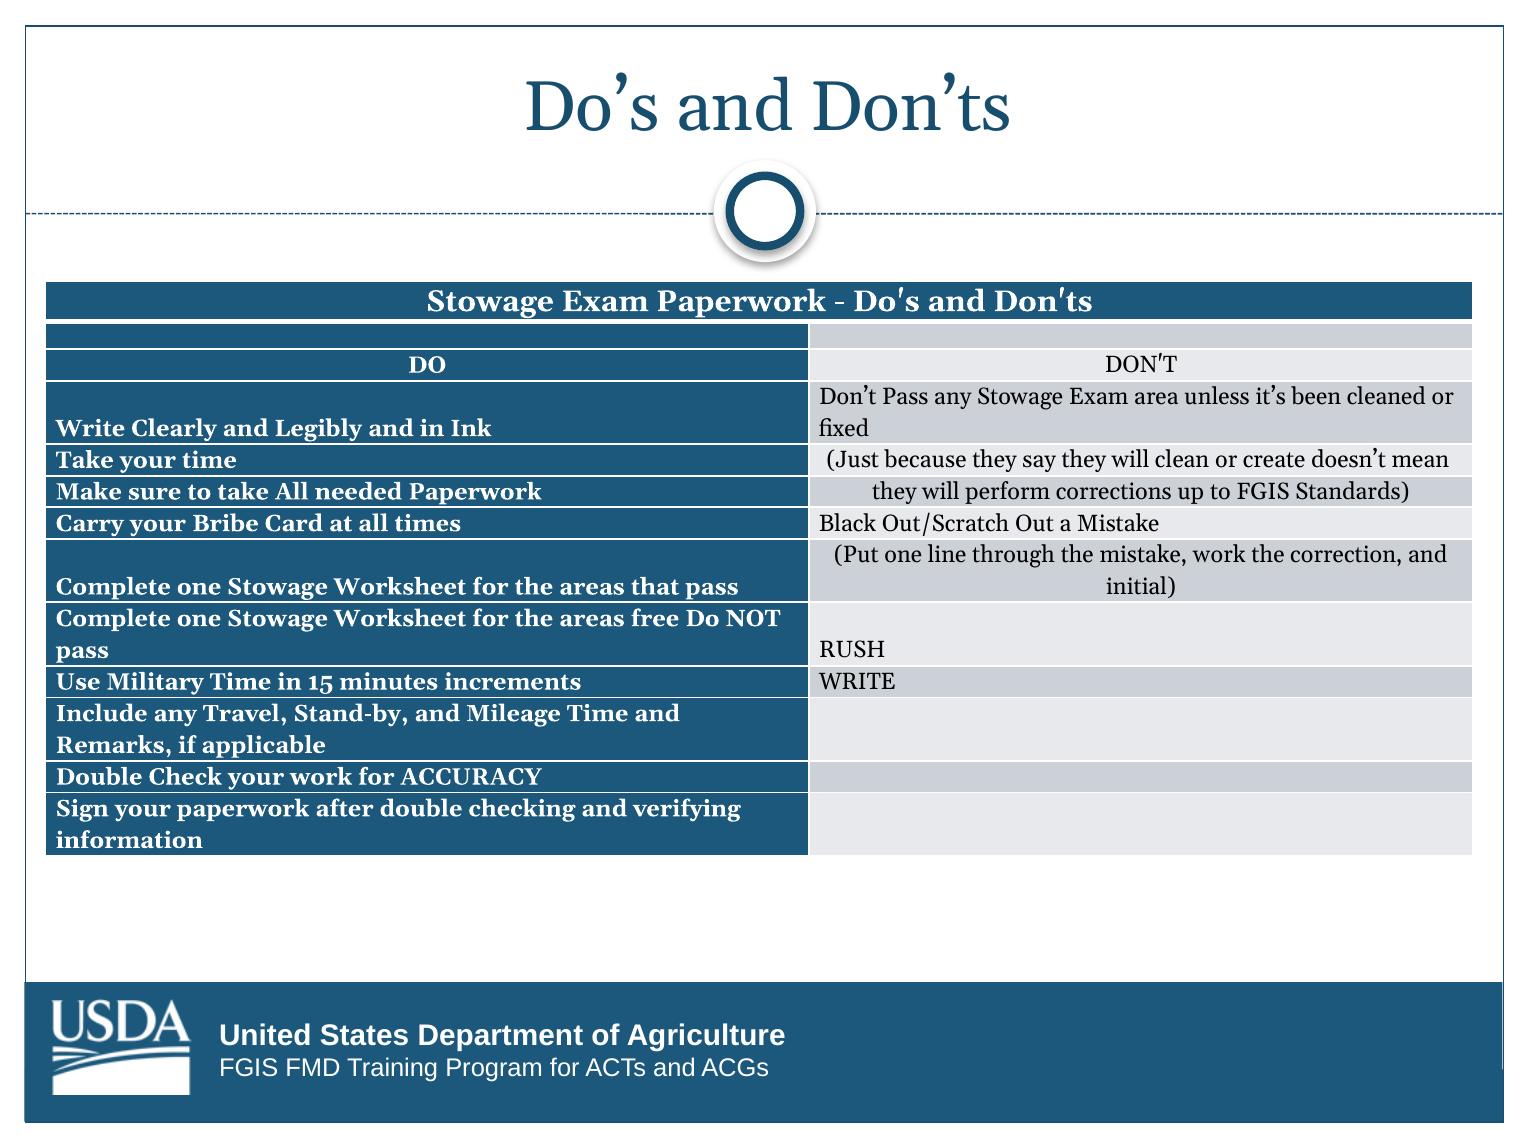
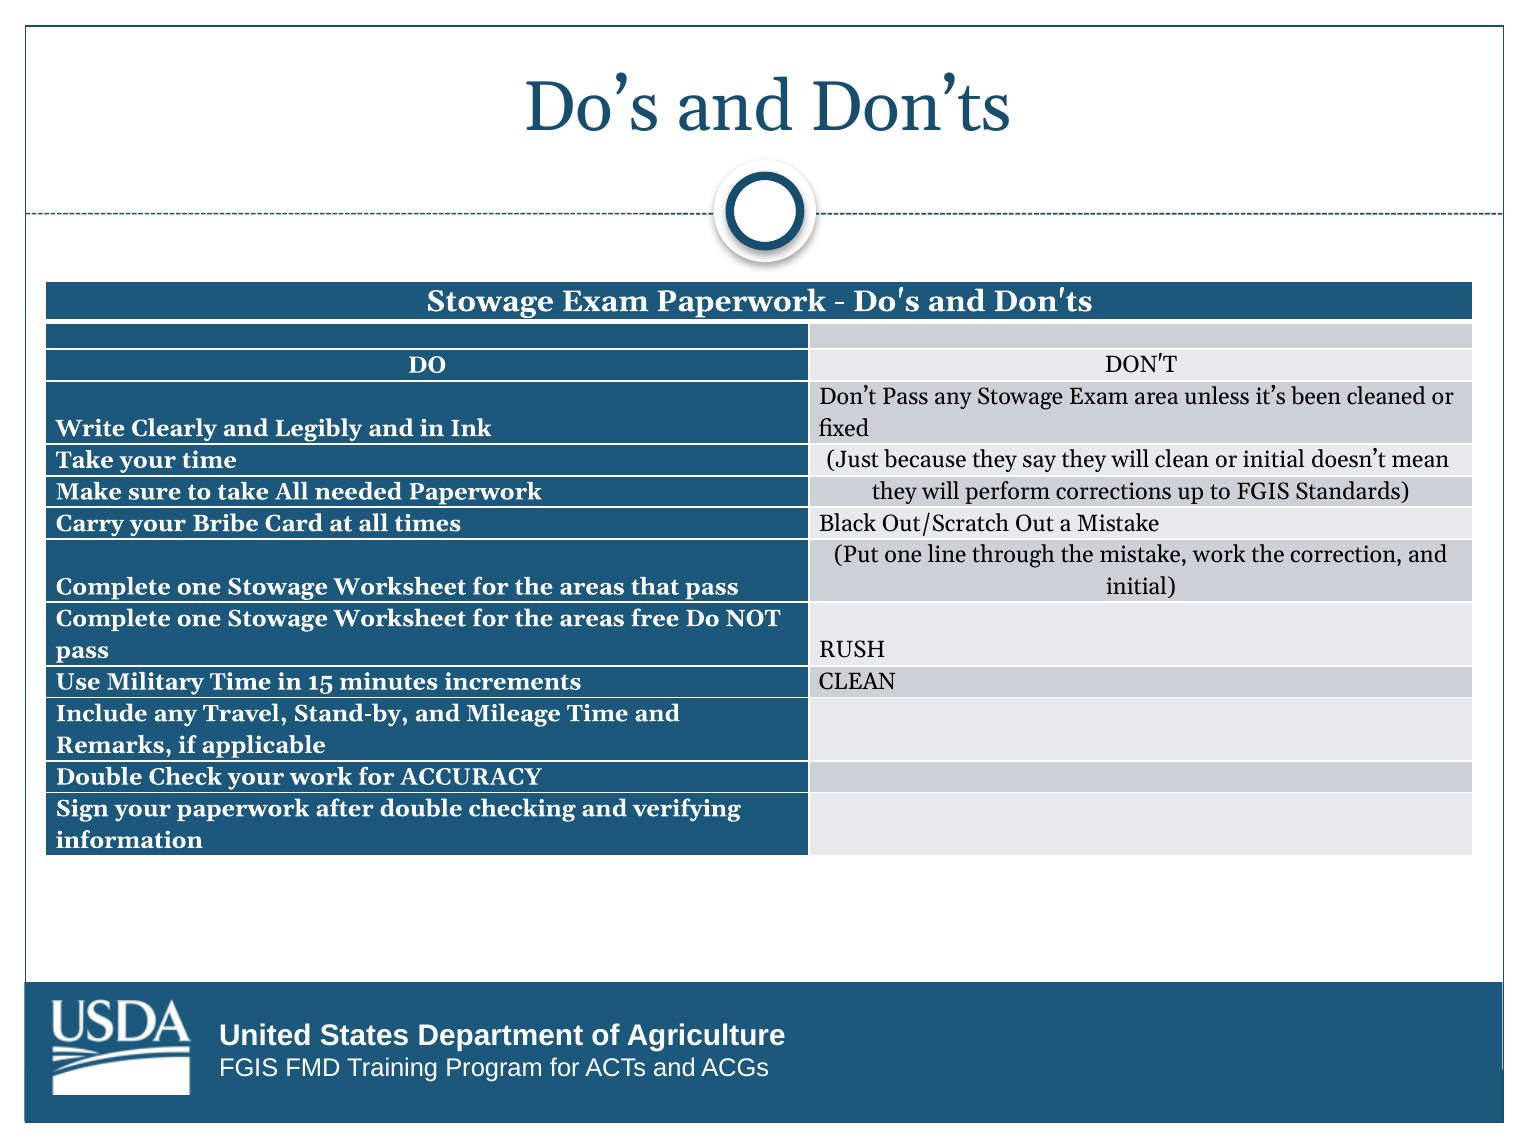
or create: create -> initial
increments WRITE: WRITE -> CLEAN
